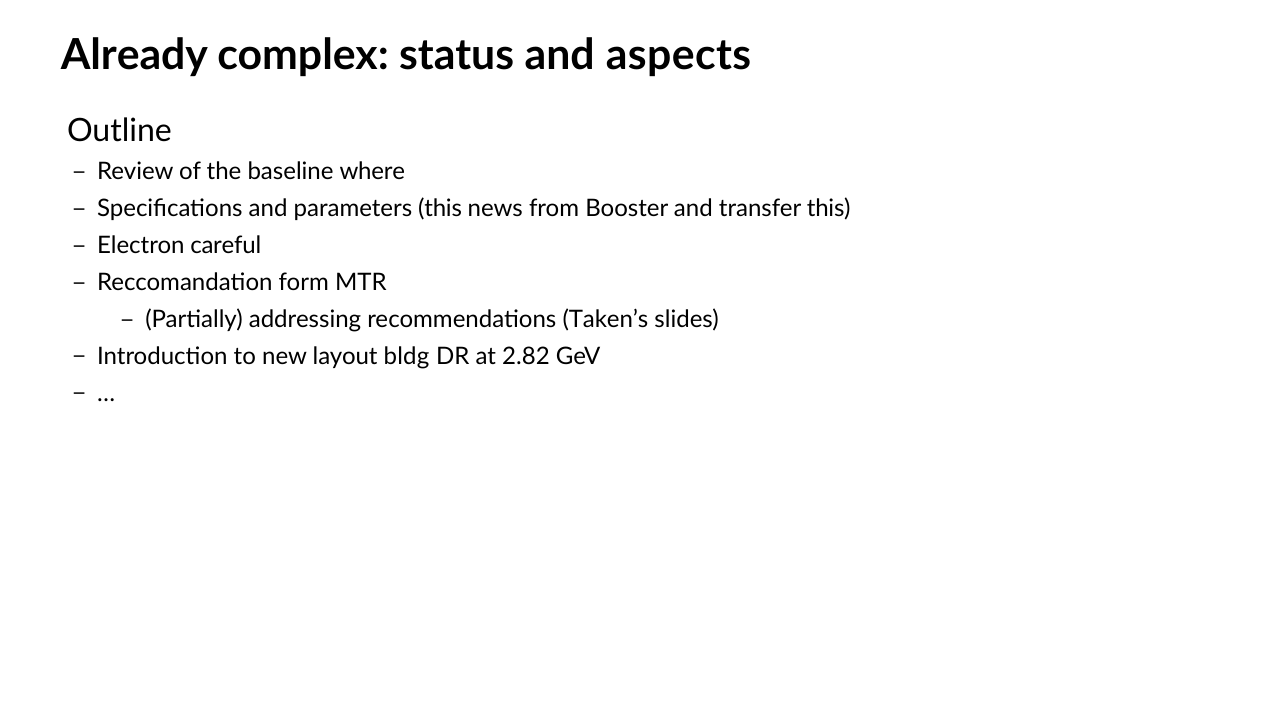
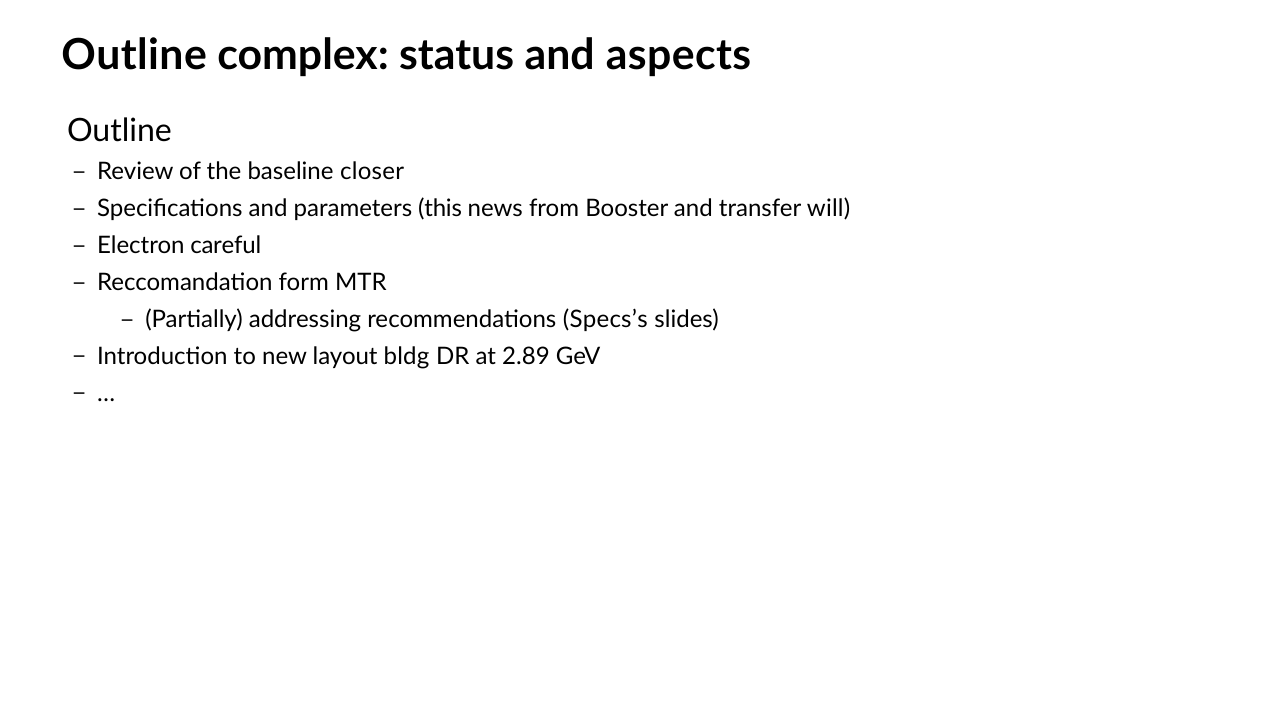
Already at (134, 55): Already -> Outline
where: where -> closer
transfer this: this -> will
Taken’s: Taken’s -> Specs’s
2.82: 2.82 -> 2.89
